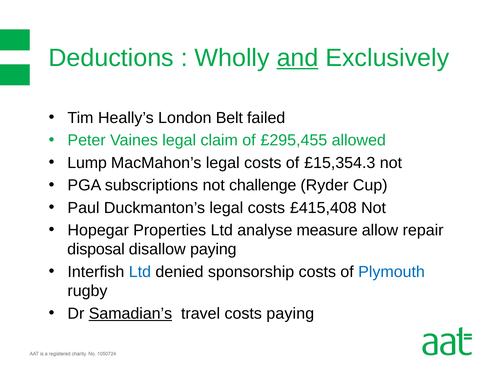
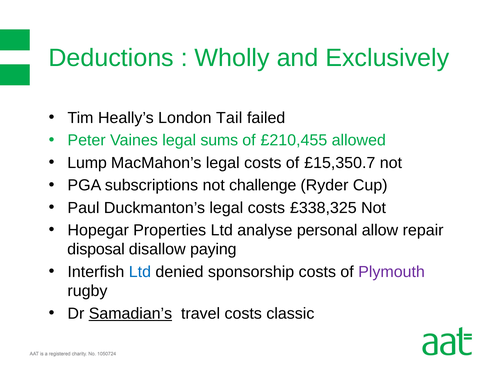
and underline: present -> none
Belt: Belt -> Tail
claim: claim -> sums
£295,455: £295,455 -> £210,455
£15,354.3: £15,354.3 -> £15,350.7
£415,408: £415,408 -> £338,325
measure: measure -> personal
Plymouth colour: blue -> purple
costs paying: paying -> classic
